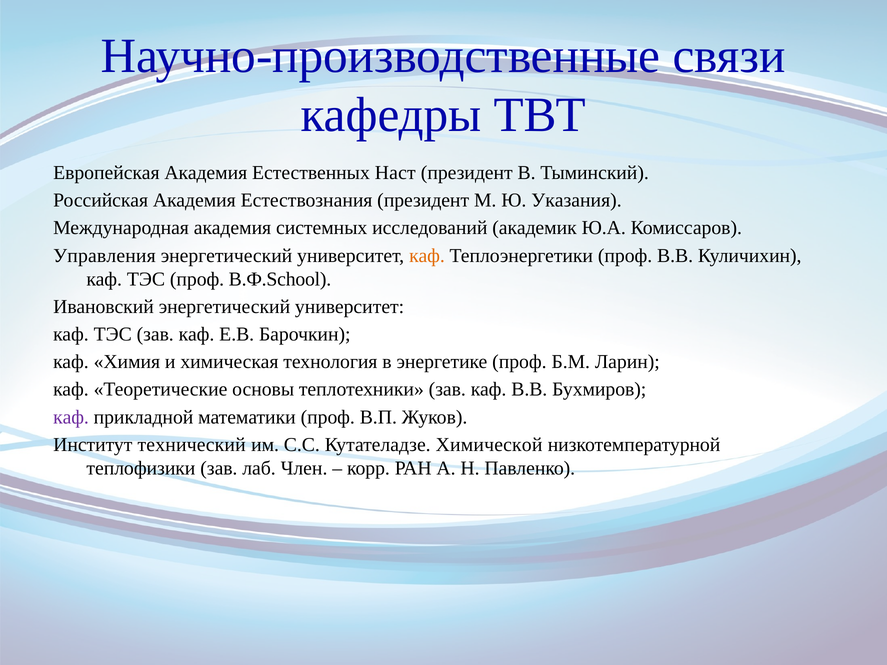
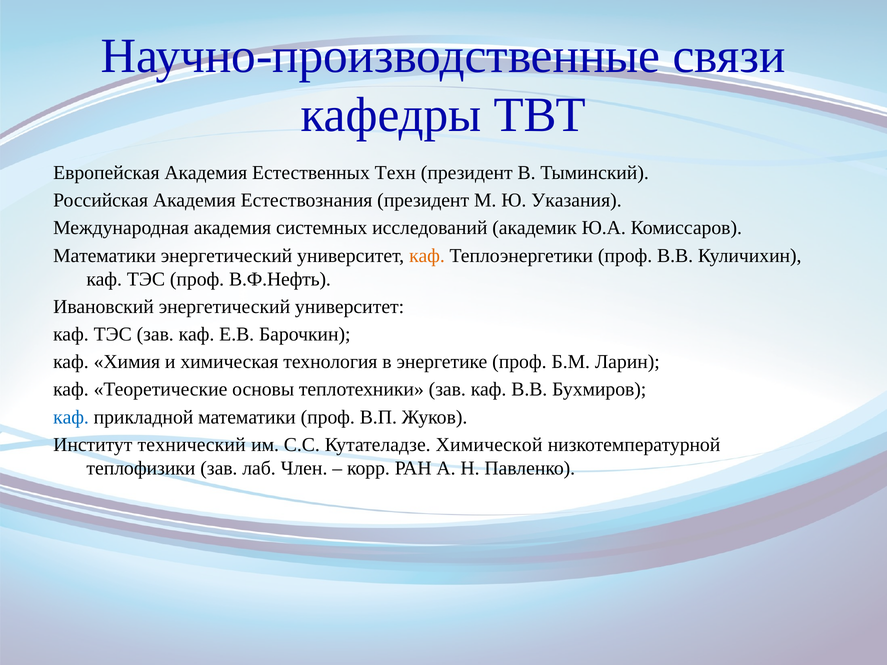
Наст: Наст -> Техн
Управления at (104, 256): Управления -> Математики
В.Ф.School: В.Ф.School -> В.Ф.Нефть
каф at (71, 417) colour: purple -> blue
